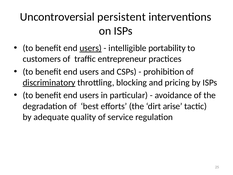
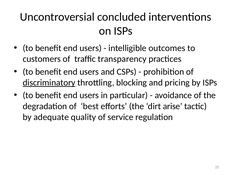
persistent: persistent -> concluded
users at (91, 48) underline: present -> none
portability: portability -> outcomes
entrepreneur: entrepreneur -> transparency
